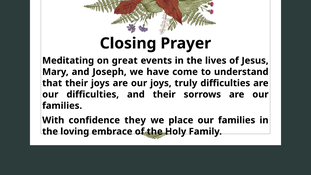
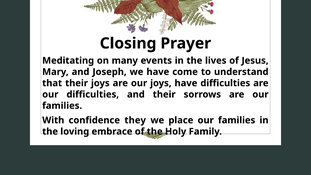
great: great -> many
joys truly: truly -> have
